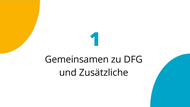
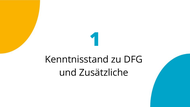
Gemeinsamen: Gemeinsamen -> Kenntnisstand
